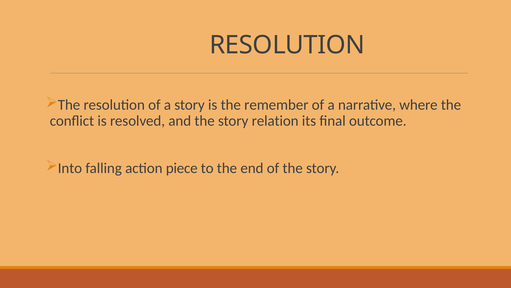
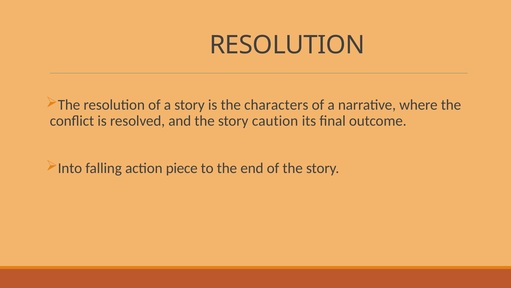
remember: remember -> characters
relation: relation -> caution
